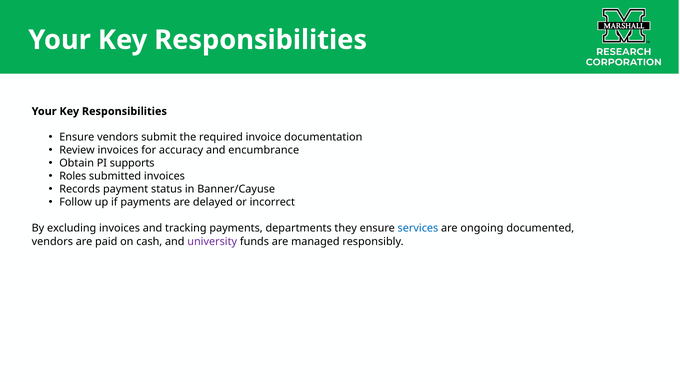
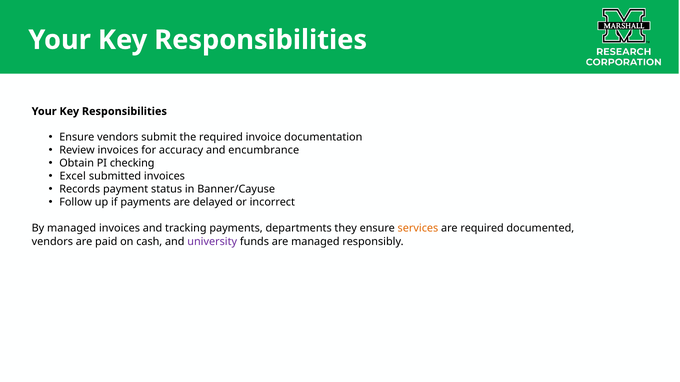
supports: supports -> checking
Roles: Roles -> Excel
By excluding: excluding -> managed
services colour: blue -> orange
are ongoing: ongoing -> required
